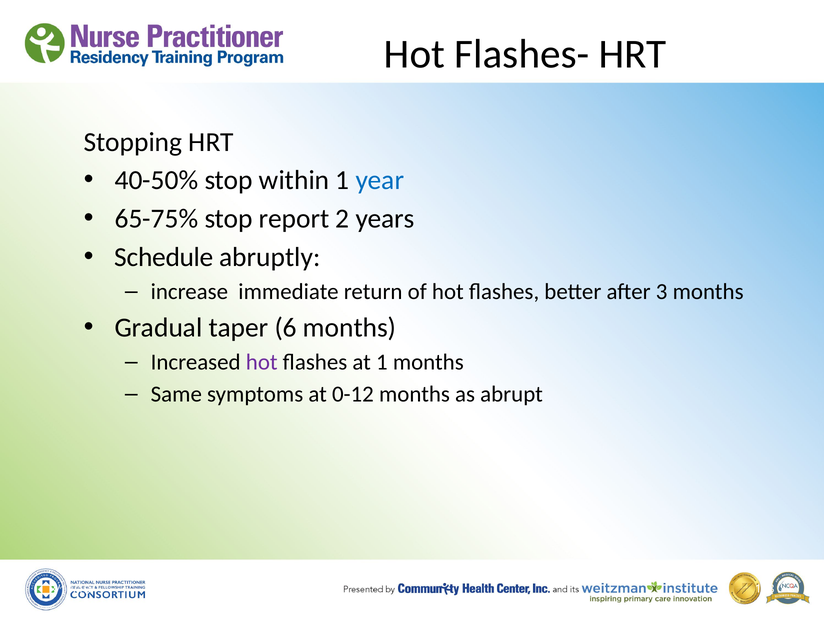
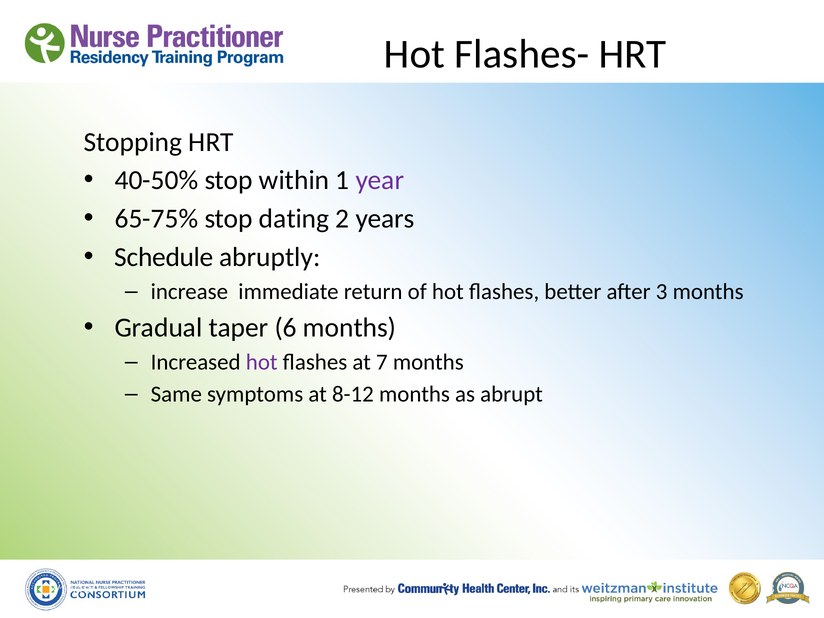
year colour: blue -> purple
report: report -> dating
at 1: 1 -> 7
0-12: 0-12 -> 8-12
